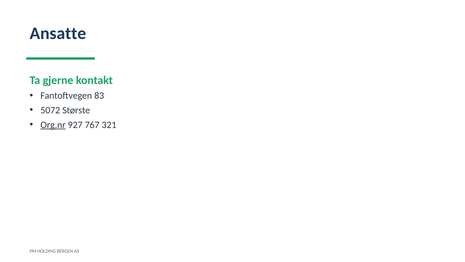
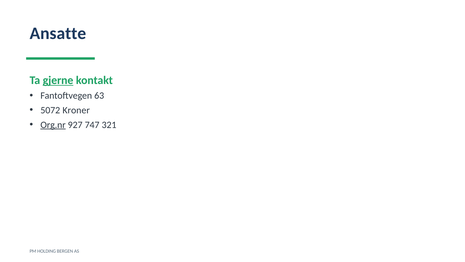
gjerne underline: none -> present
83: 83 -> 63
Største: Største -> Kroner
767: 767 -> 747
